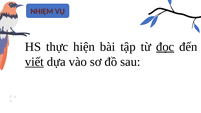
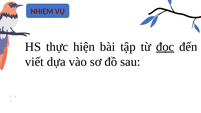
viết underline: present -> none
